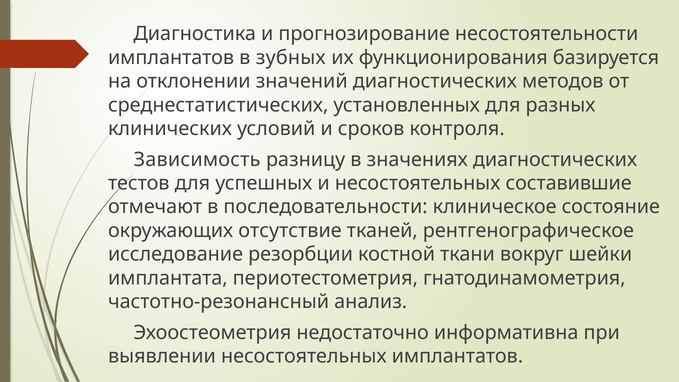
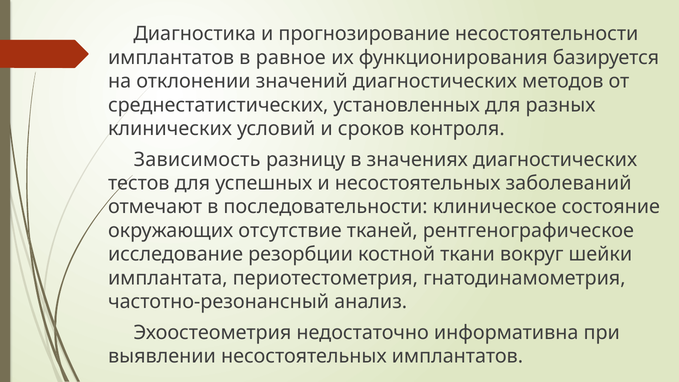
зубных: зубных -> равное
составившие: составившие -> заболеваний
